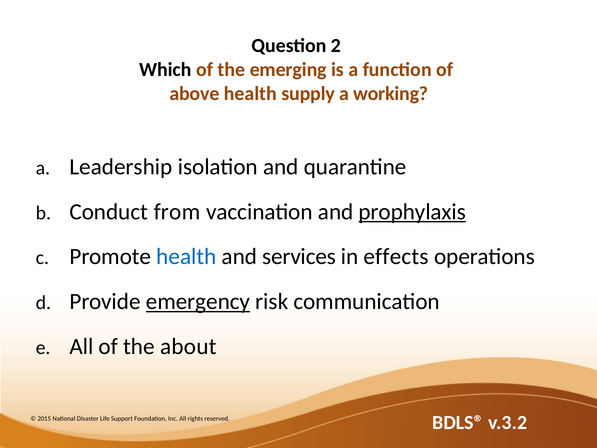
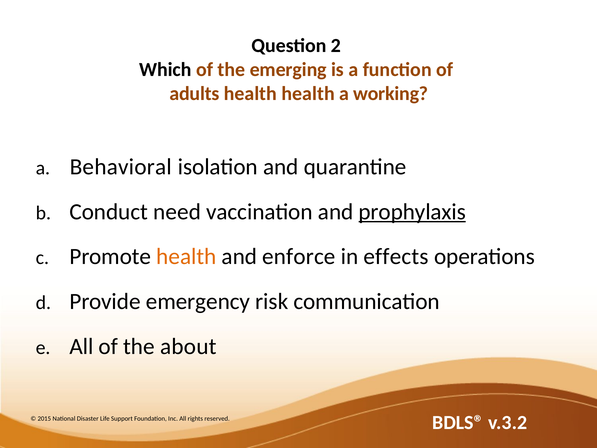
above: above -> adults
health supply: supply -> health
Leadership: Leadership -> Behavioral
from: from -> need
health at (186, 257) colour: blue -> orange
services: services -> enforce
emergency underline: present -> none
